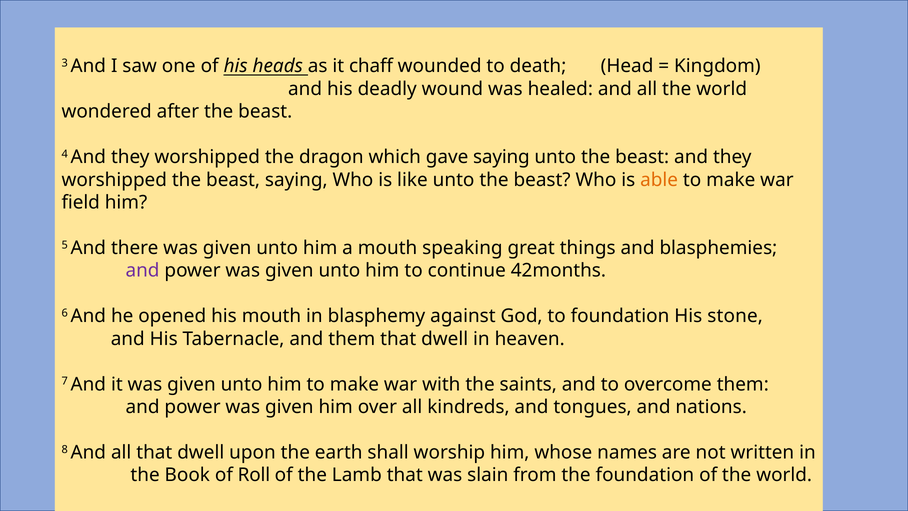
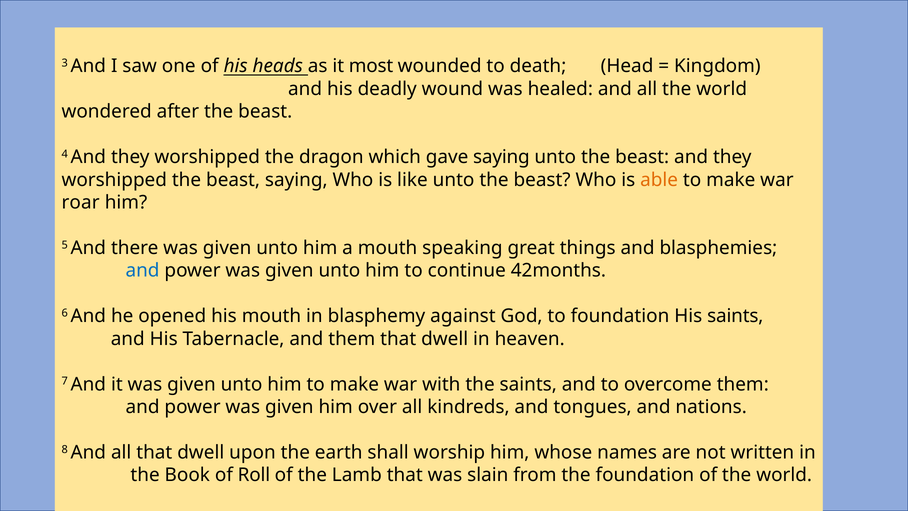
chaff: chaff -> most
field: field -> roar
and at (143, 271) colour: purple -> blue
His stone: stone -> saints
